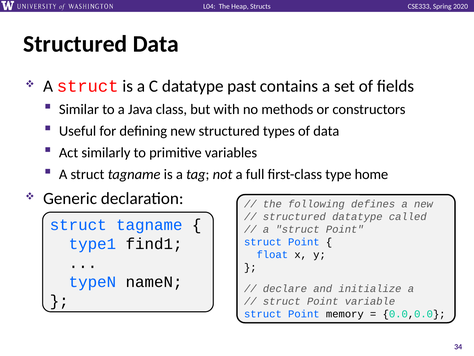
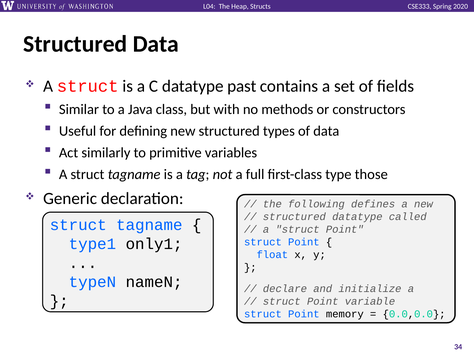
home: home -> those
find1: find1 -> only1
